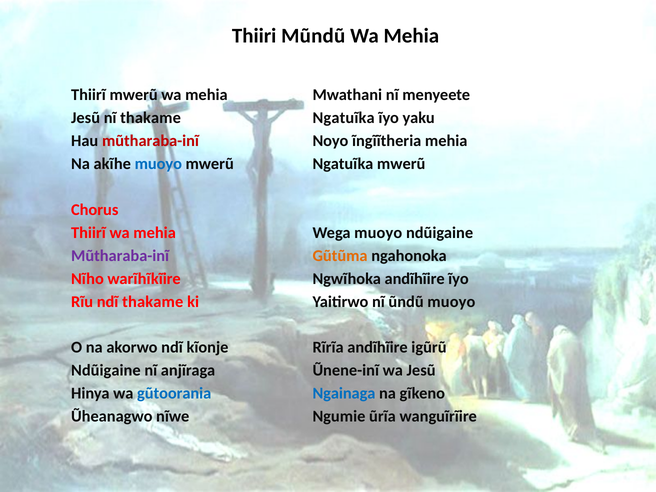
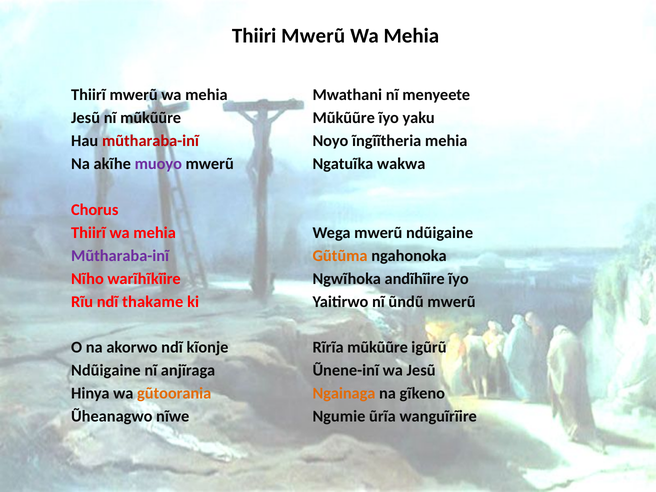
Thiiri Mũndũ: Mũndũ -> Mwerũ
nĩ thakame: thakame -> mũkũũre
Ngatuĩka at (344, 118): Ngatuĩka -> Mũkũũre
muoyo at (158, 164) colour: blue -> purple
Ngatuĩka mwerũ: mwerũ -> wakwa
Wega muoyo: muoyo -> mwerũ
ũndũ muoyo: muoyo -> mwerũ
Rĩrĩa andĩhĩire: andĩhĩire -> mũkũũre
gũtoorania colour: blue -> orange
Ngainaga colour: blue -> orange
